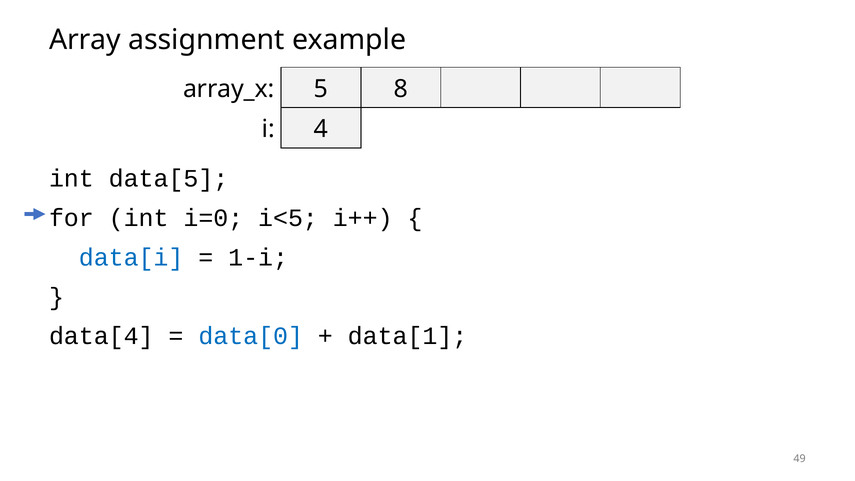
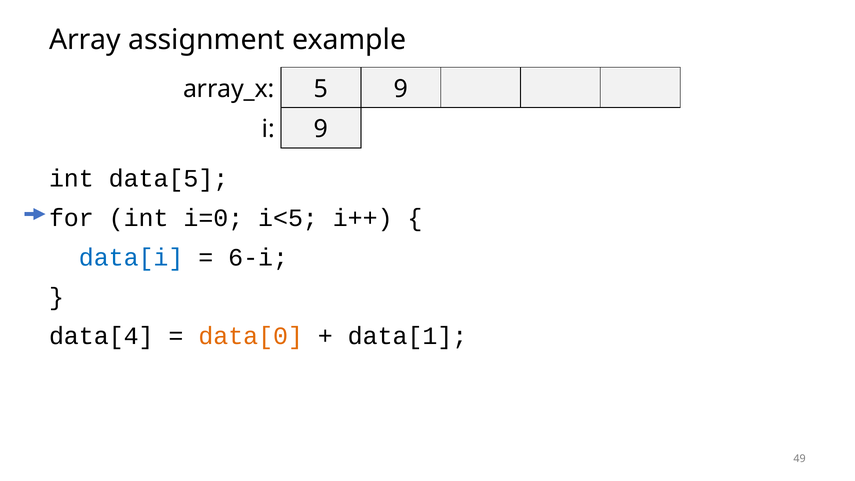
5 8: 8 -> 9
i 4: 4 -> 9
1-i: 1-i -> 6-i
data[0 colour: blue -> orange
